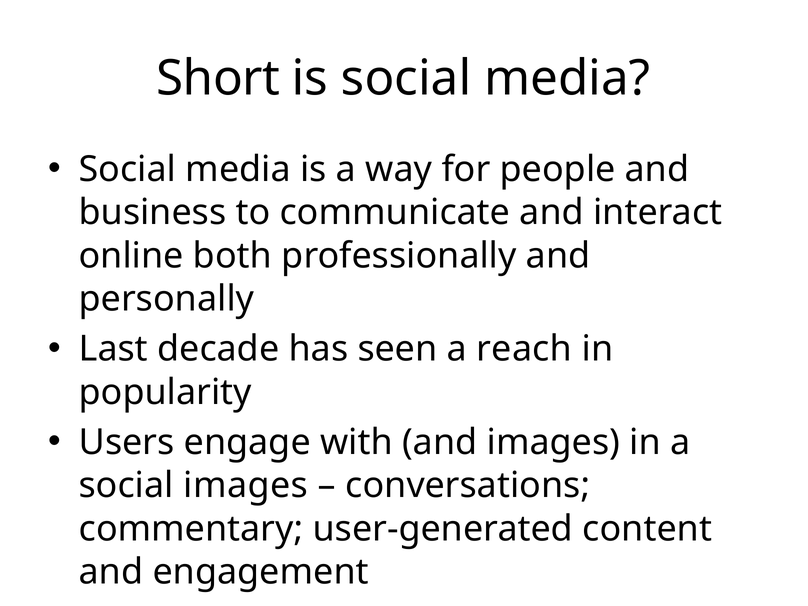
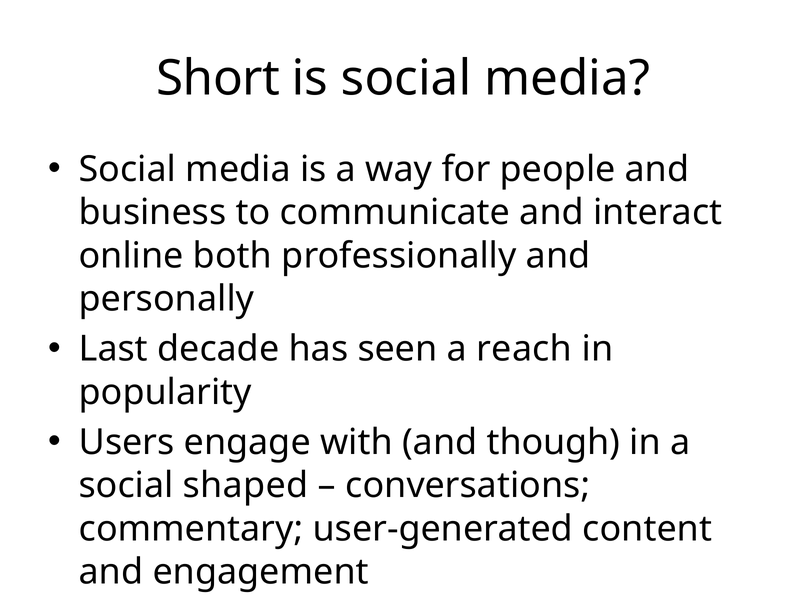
and images: images -> though
social images: images -> shaped
